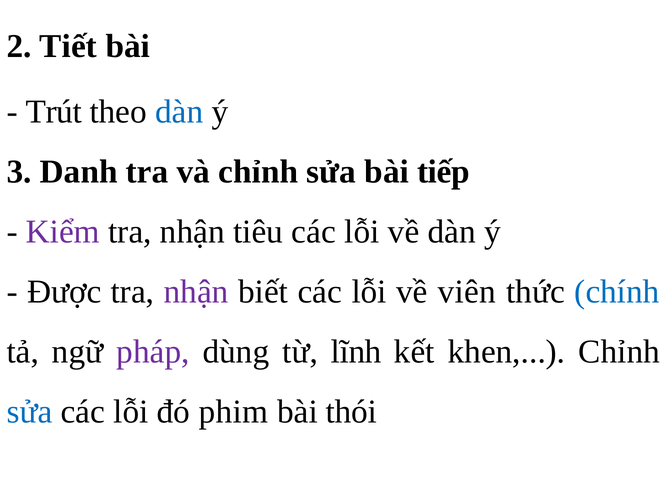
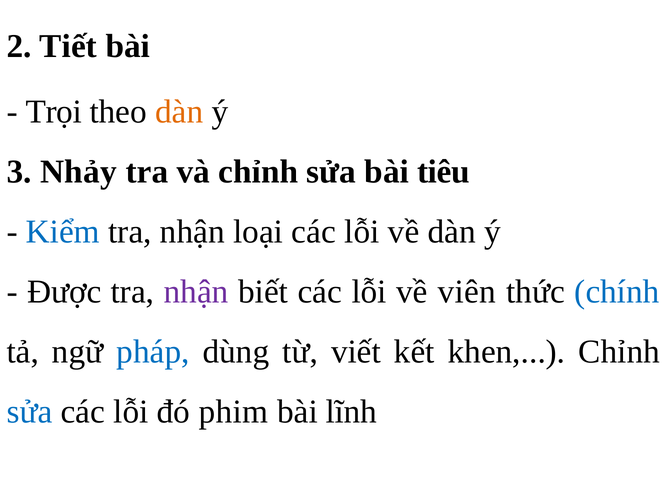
Trút: Trút -> Trọi
dàn at (179, 112) colour: blue -> orange
Danh: Danh -> Nhảy
tiếp: tiếp -> tiêu
Kiểm colour: purple -> blue
tiêu: tiêu -> loại
pháp colour: purple -> blue
lĩnh: lĩnh -> viết
thói: thói -> lĩnh
